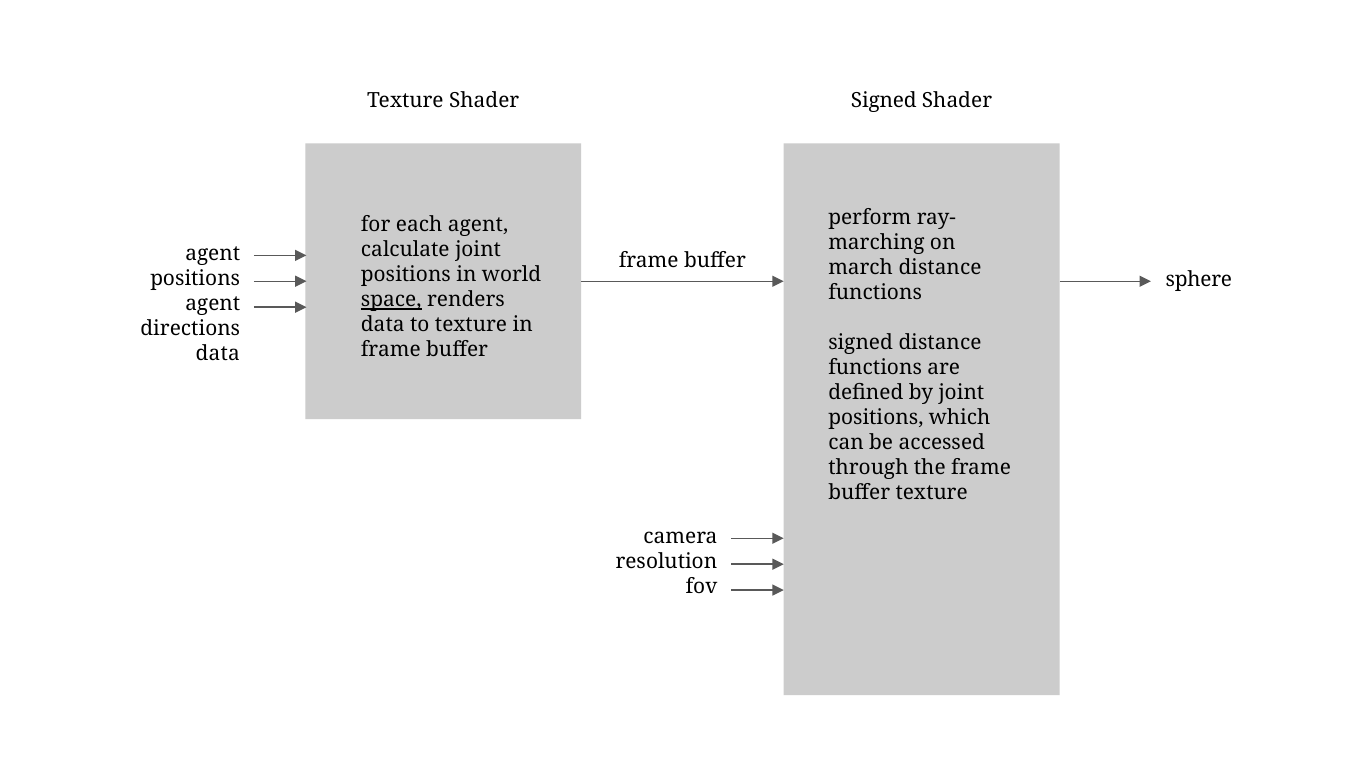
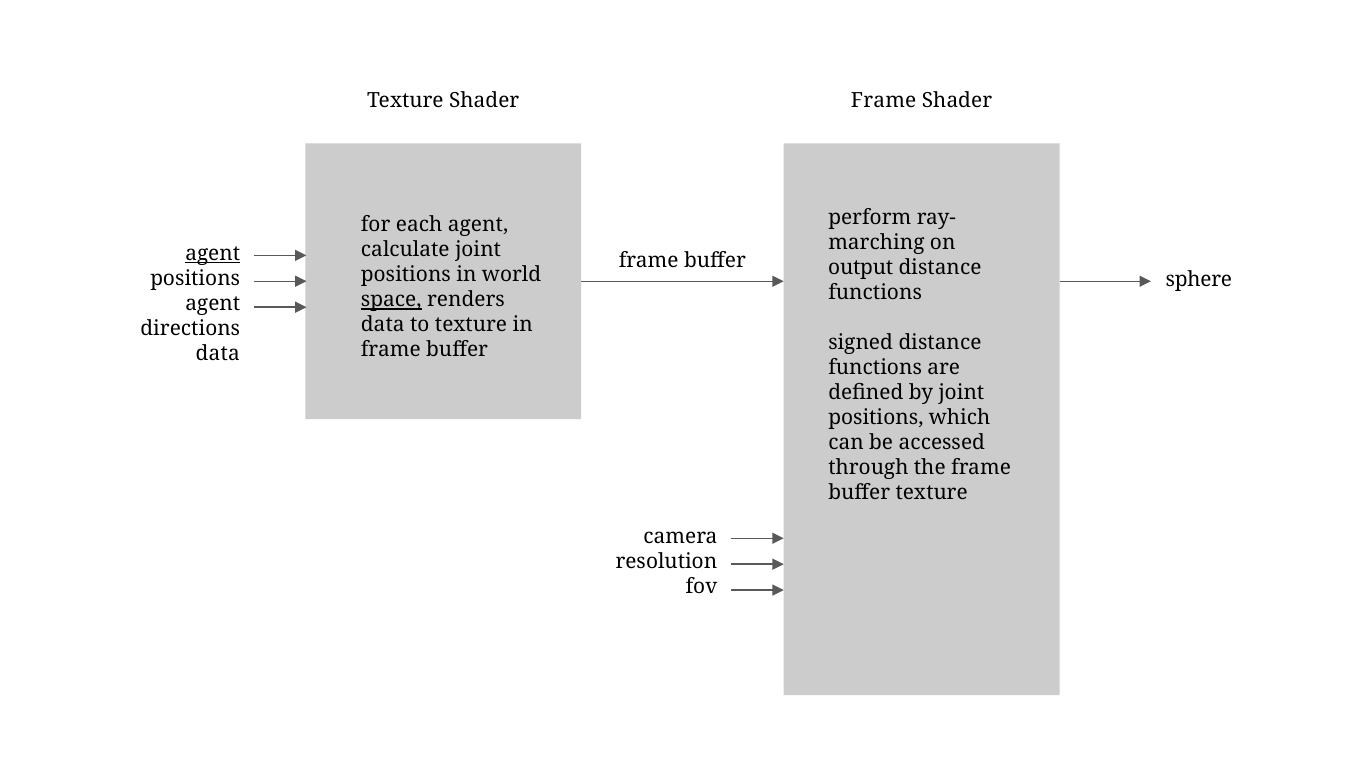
Shader Signed: Signed -> Frame
agent at (213, 253) underline: none -> present
march: march -> output
